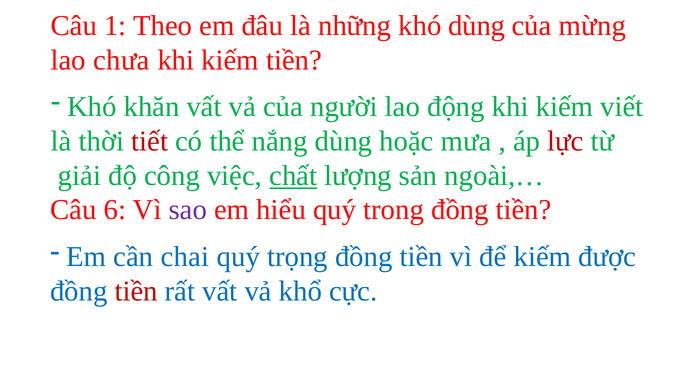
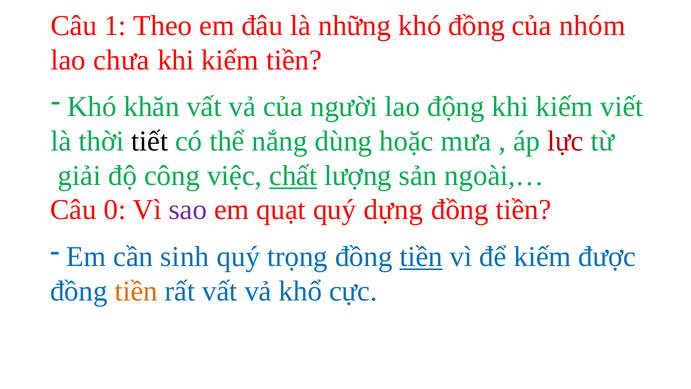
khó dùng: dùng -> đồng
mừng: mừng -> nhóm
tiết colour: red -> black
6: 6 -> 0
hiểu: hiểu -> quạt
trong: trong -> dựng
chai: chai -> sinh
tiền at (421, 257) underline: none -> present
tiền at (136, 291) colour: red -> orange
